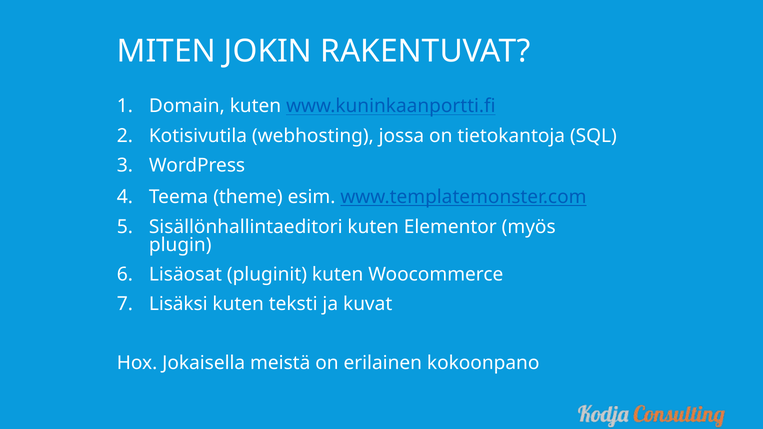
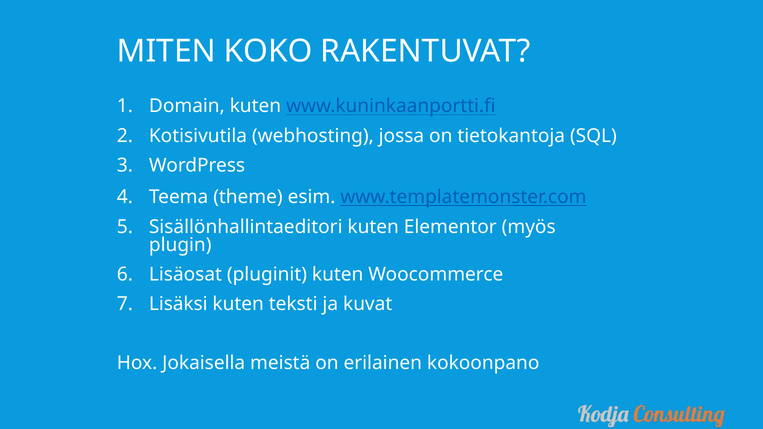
JOKIN: JOKIN -> KOKO
